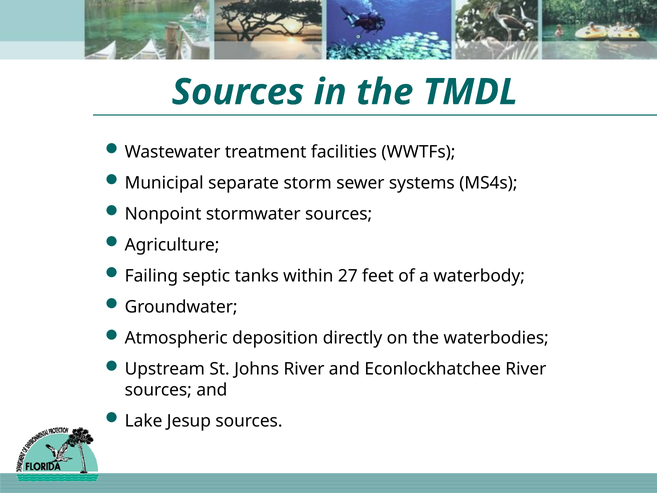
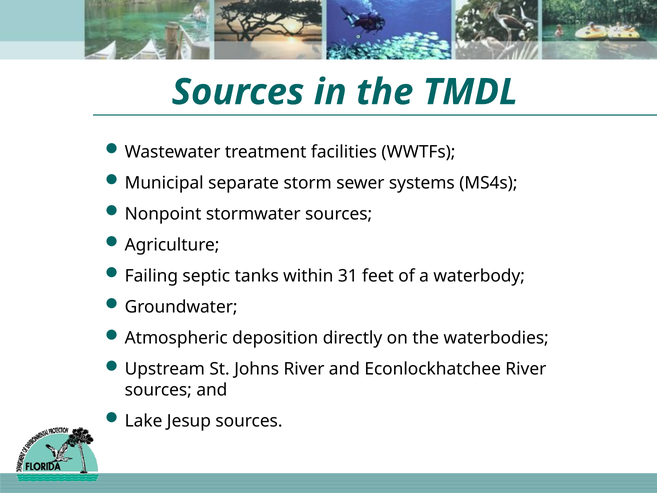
27: 27 -> 31
